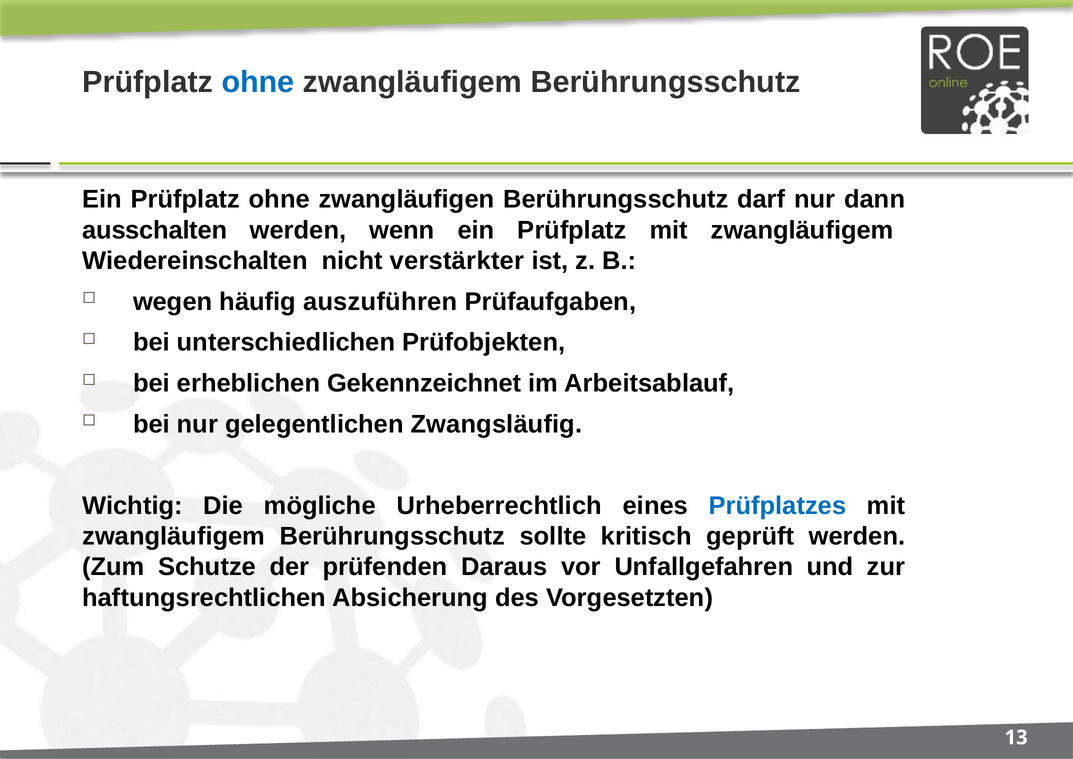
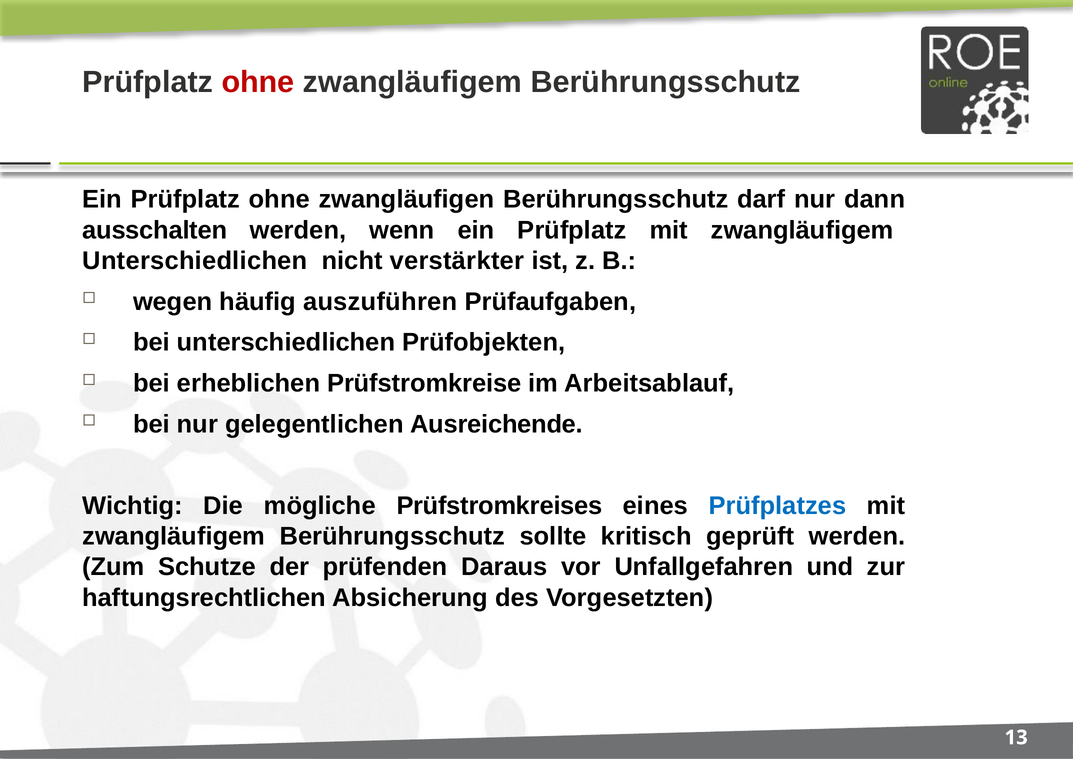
ohne at (258, 82) colour: blue -> red
Wiedereinschalten at (195, 261): Wiedereinschalten -> Unterschiedlichen
Gekennzeichnet: Gekennzeichnet -> Prüfstromkreise
Zwangsläufig: Zwangsläufig -> Ausreichende
Urheberrechtlich: Urheberrechtlich -> Prüfstromkreises
